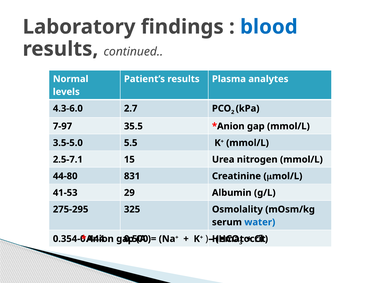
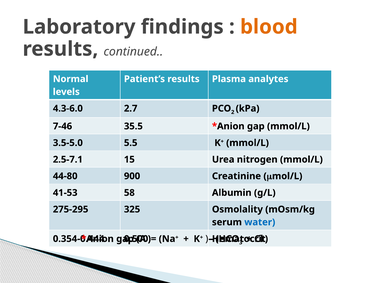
blood colour: blue -> orange
7-97: 7-97 -> 7-46
831: 831 -> 900
29: 29 -> 58
